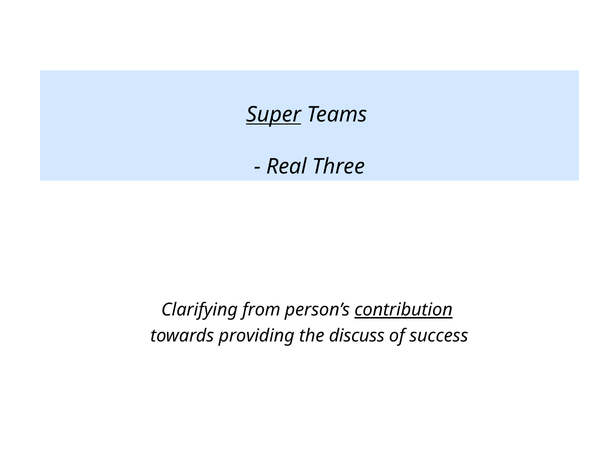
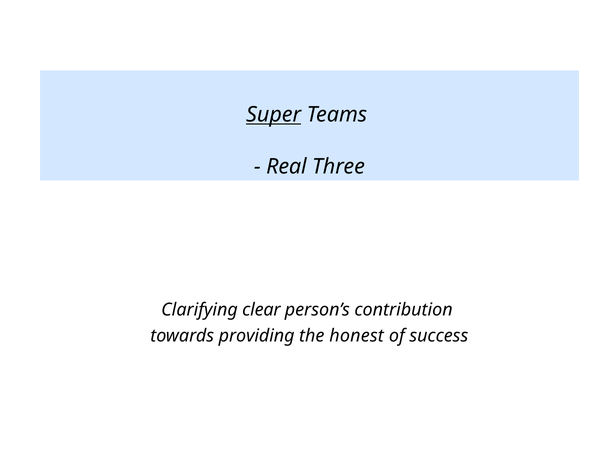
from: from -> clear
contribution underline: present -> none
discuss: discuss -> honest
